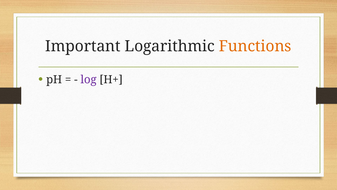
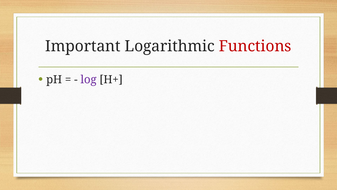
Functions colour: orange -> red
